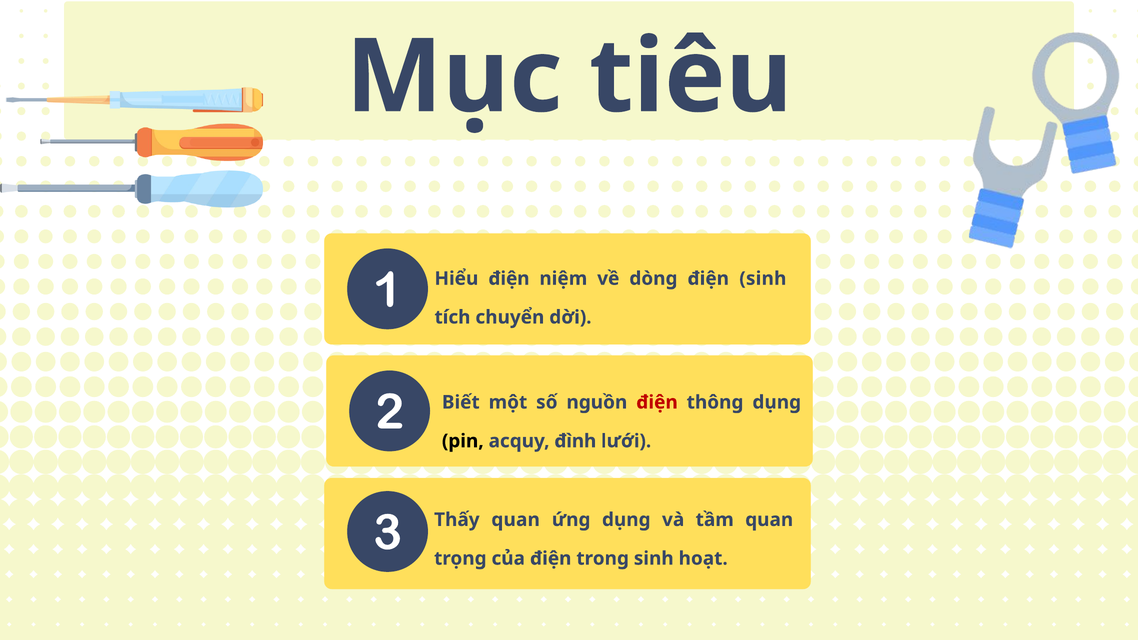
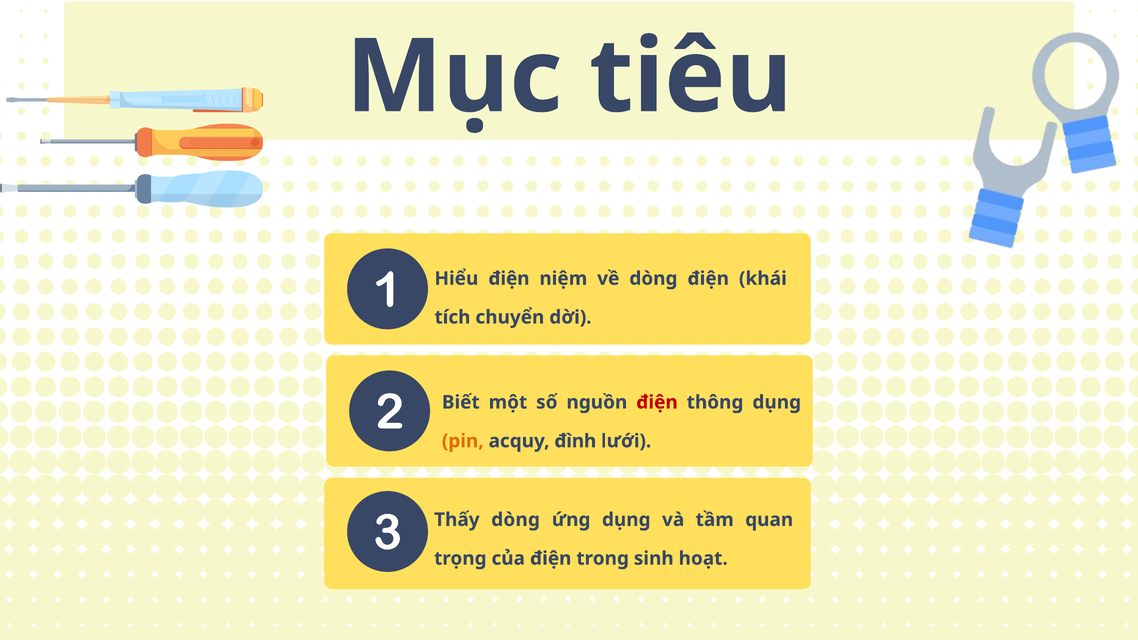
điện sinh: sinh -> khái
pin colour: black -> orange
Thấy quan: quan -> dòng
